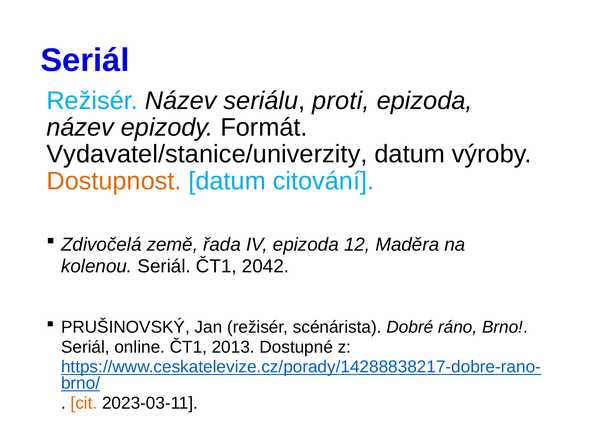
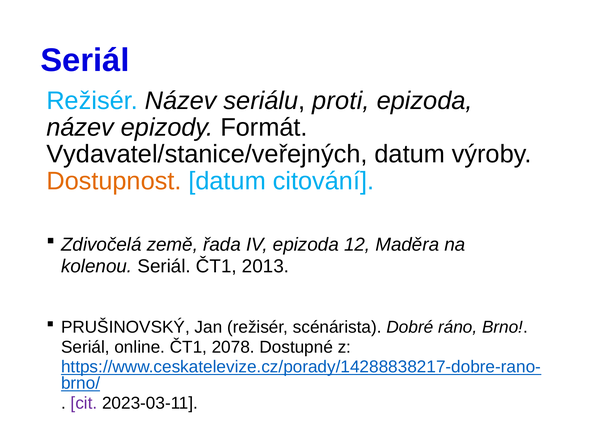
Vydavatel/stanice/univerzity: Vydavatel/stanice/univerzity -> Vydavatel/stanice/veřejných
2042: 2042 -> 2013
2013: 2013 -> 2078
cit colour: orange -> purple
